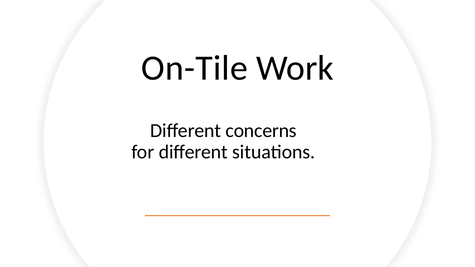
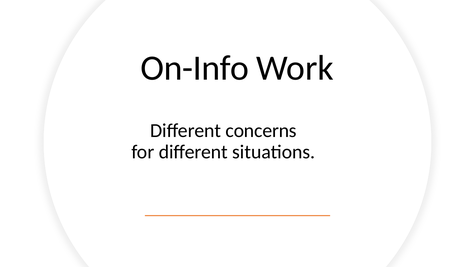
On-Tile: On-Tile -> On-Info
